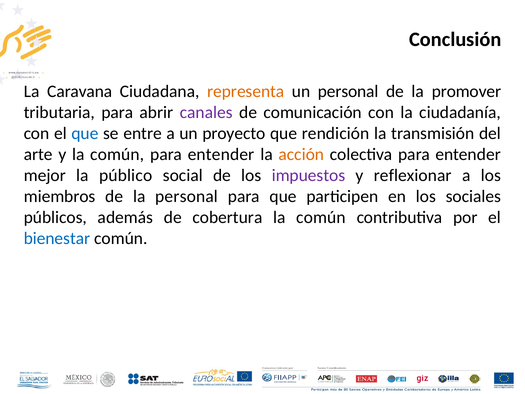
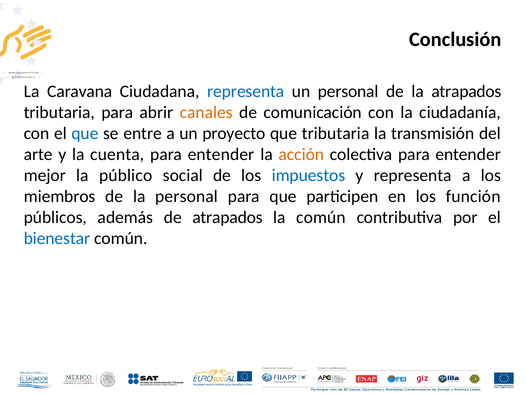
representa at (246, 91) colour: orange -> blue
la promover: promover -> atrapados
canales colour: purple -> orange
que rendición: rendición -> tributaria
y la común: común -> cuenta
impuestos colour: purple -> blue
y reflexionar: reflexionar -> representa
sociales: sociales -> función
de cobertura: cobertura -> atrapados
